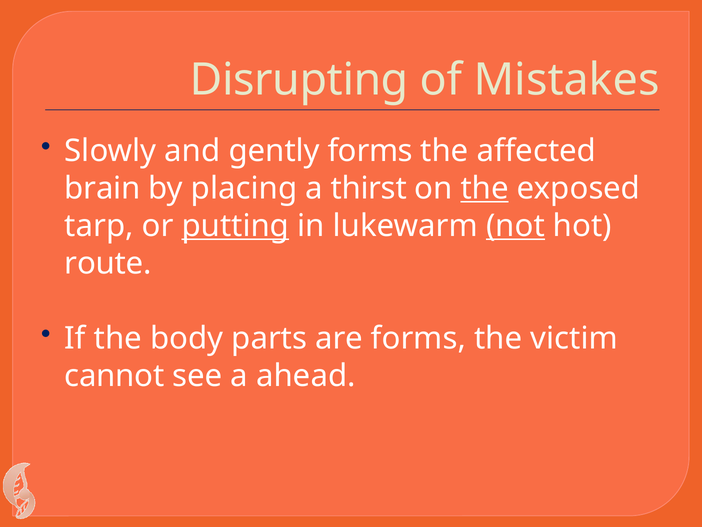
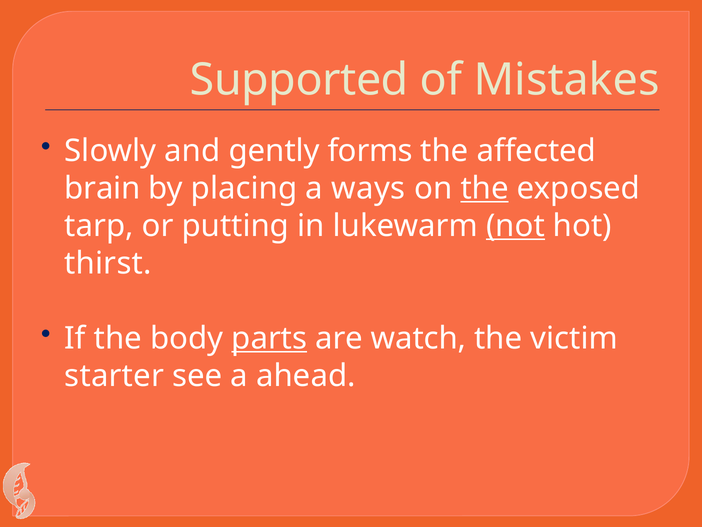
Disrupting: Disrupting -> Supported
thirst: thirst -> ways
putting underline: present -> none
route: route -> thirst
parts underline: none -> present
are forms: forms -> watch
cannot: cannot -> starter
